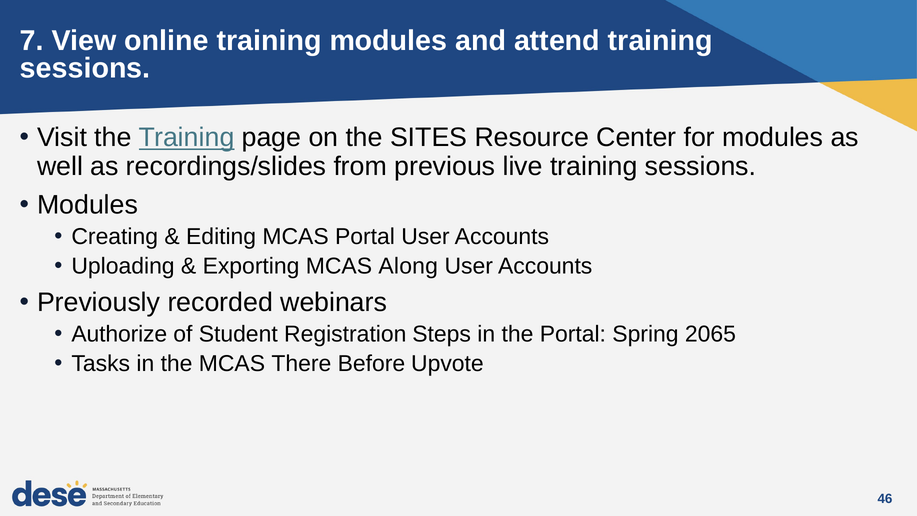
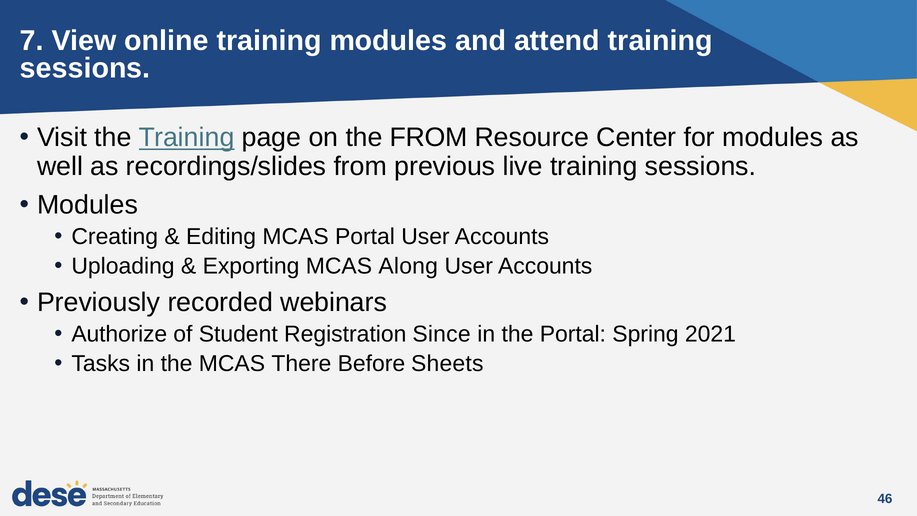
the SITES: SITES -> FROM
Steps: Steps -> Since
2065: 2065 -> 2021
Upvote: Upvote -> Sheets
